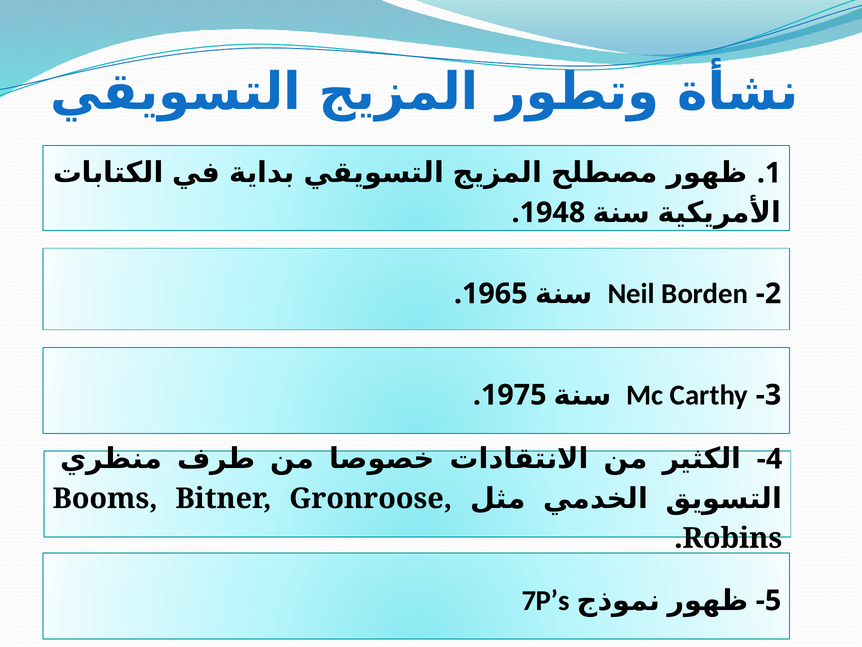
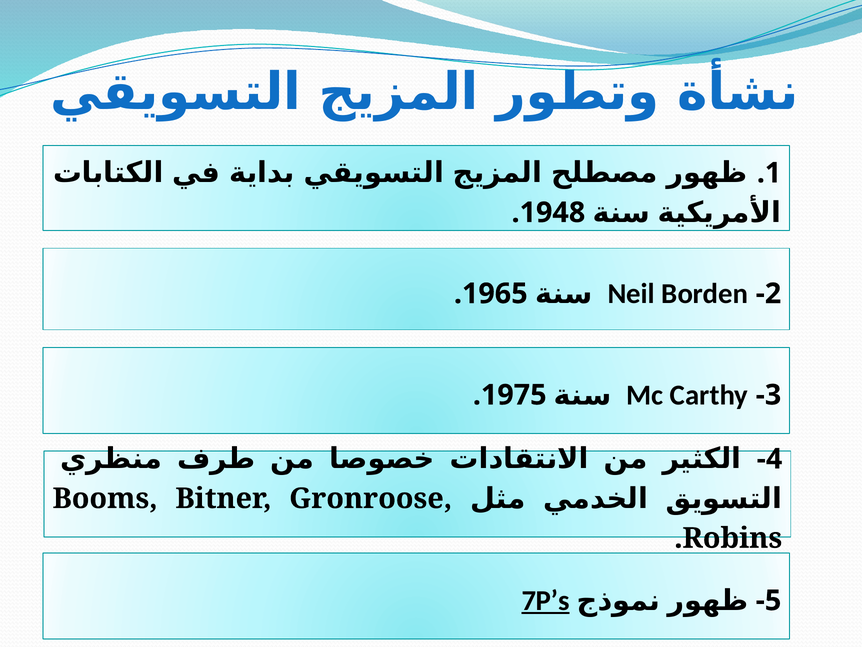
7P’s underline: none -> present
